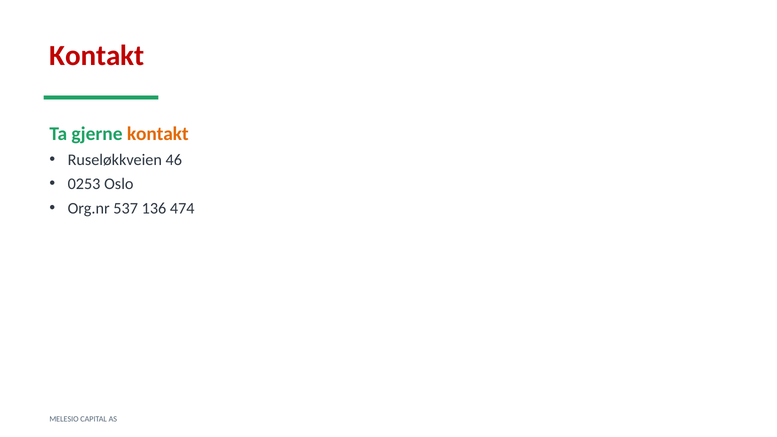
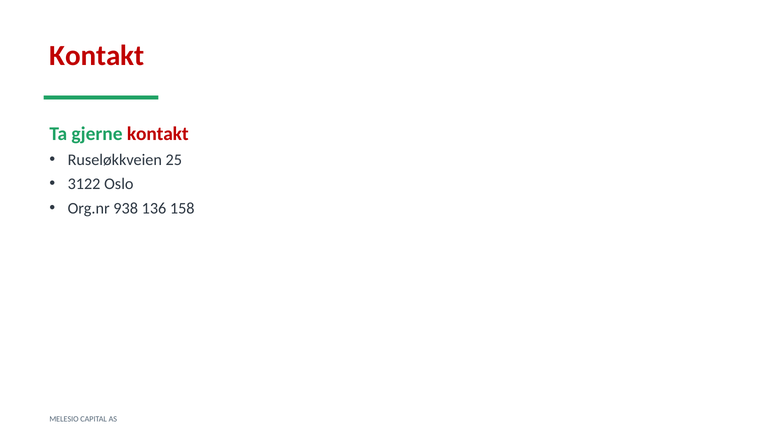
kontakt at (158, 134) colour: orange -> red
46: 46 -> 25
0253: 0253 -> 3122
537: 537 -> 938
474: 474 -> 158
